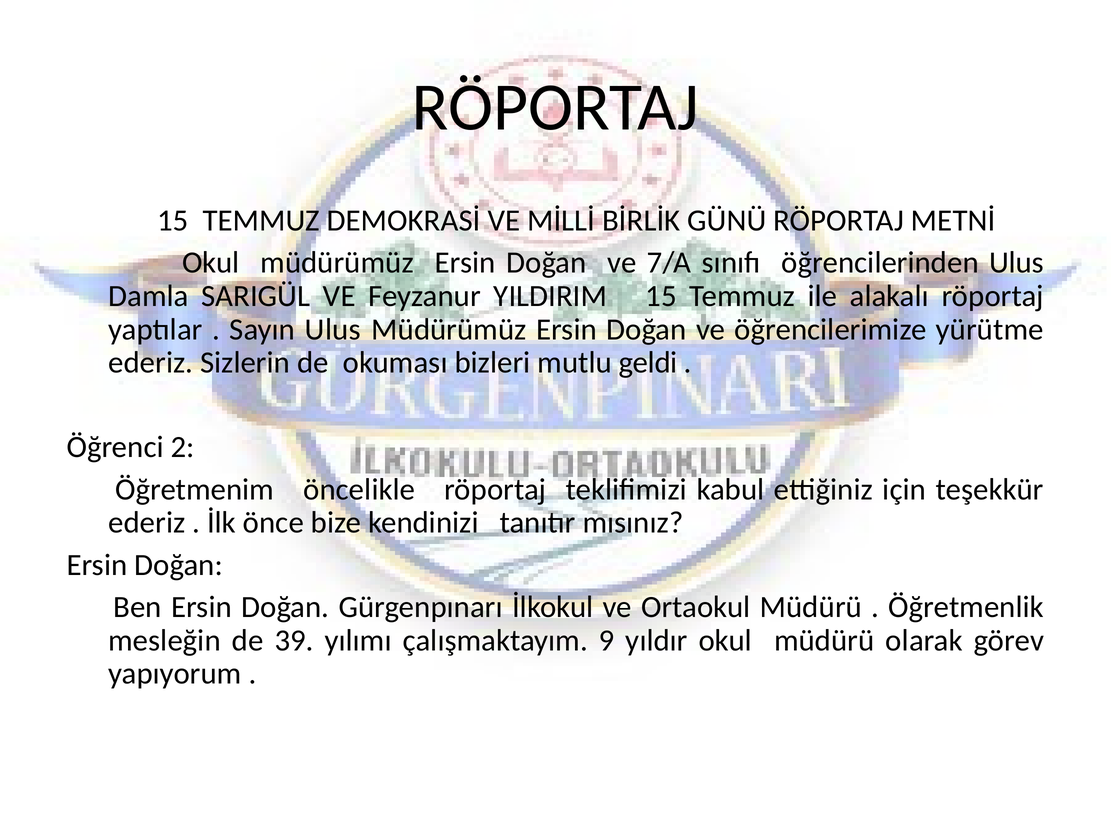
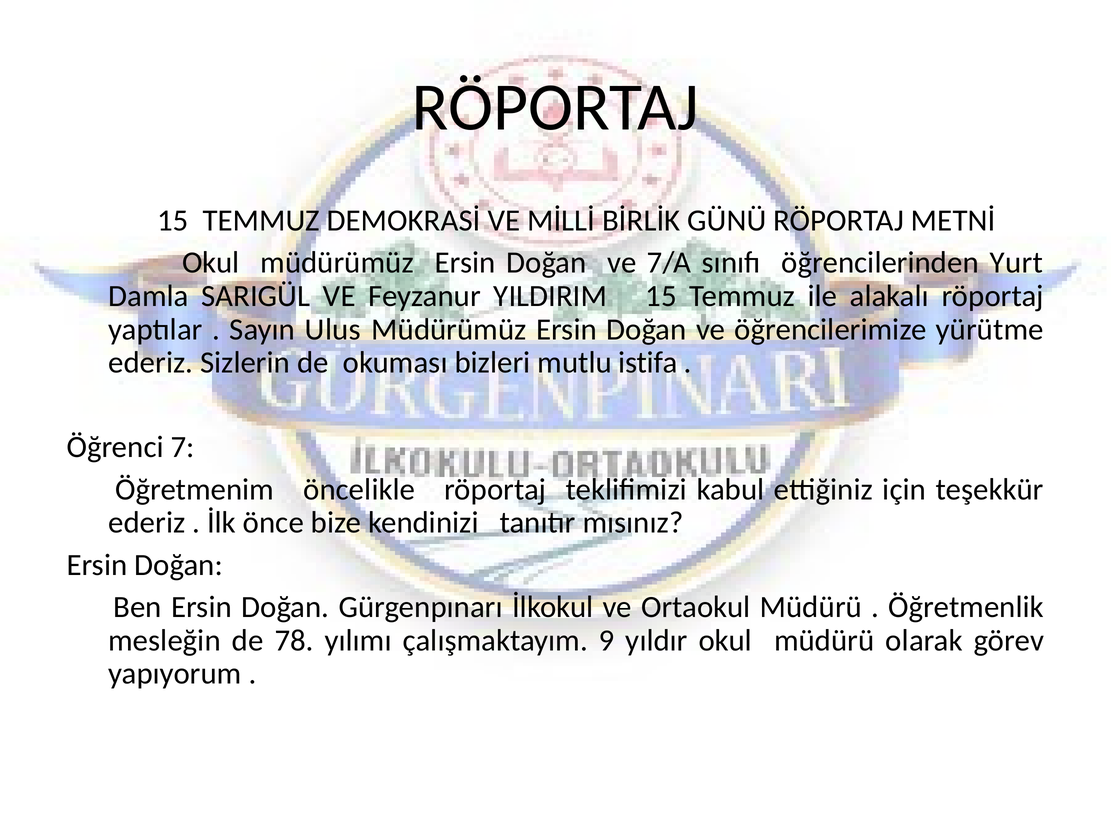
öğrencilerinden Ulus: Ulus -> Yurt
geldi: geldi -> istifa
2: 2 -> 7
39: 39 -> 78
